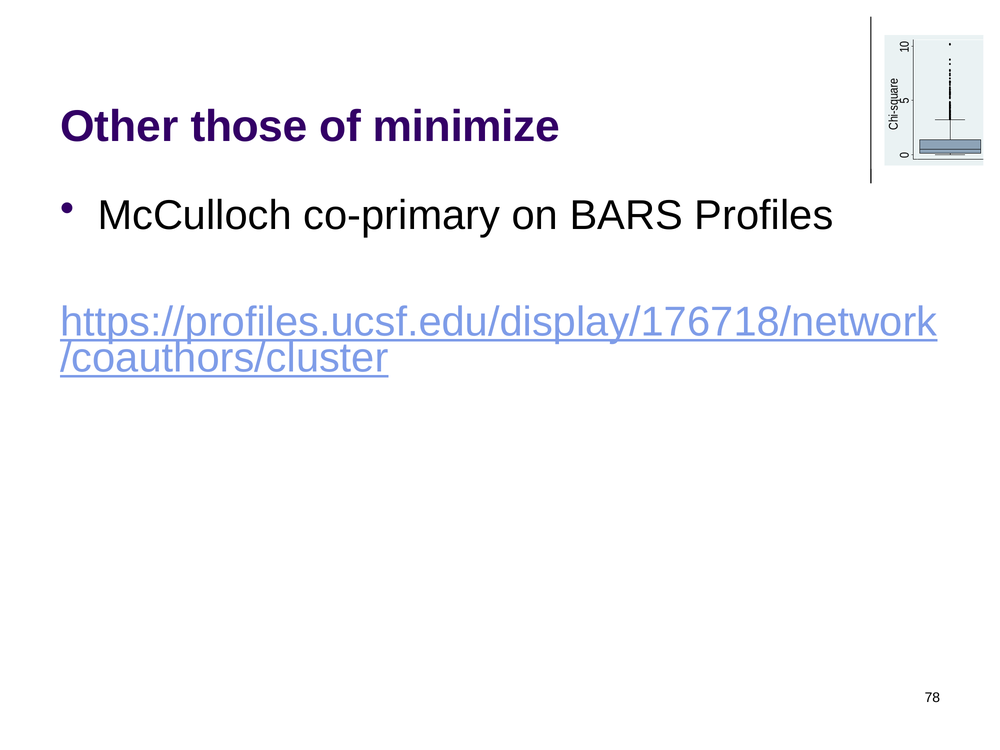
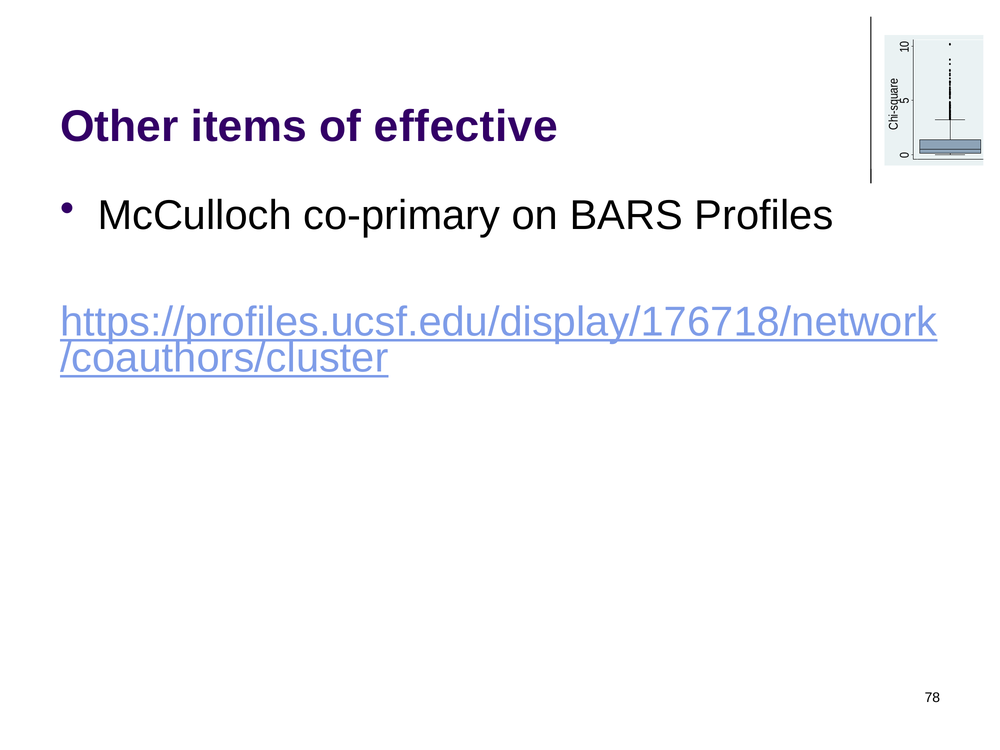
those: those -> items
minimize: minimize -> effective
